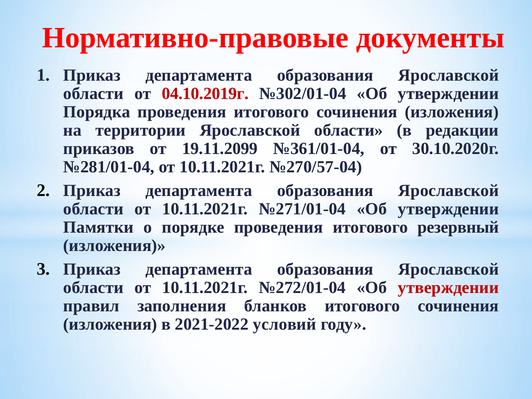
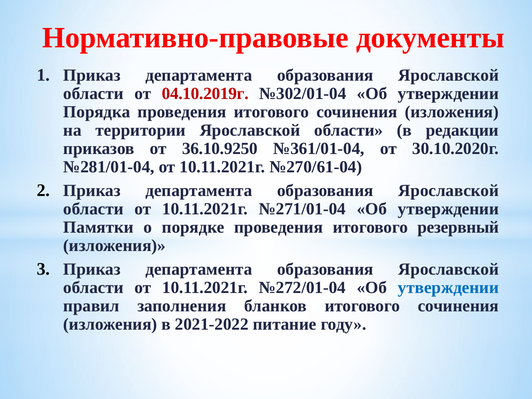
19.11.2099: 19.11.2099 -> 36.10.9250
№270/57-04: №270/57-04 -> №270/61-04
утверждении at (448, 287) colour: red -> blue
условий: условий -> питание
